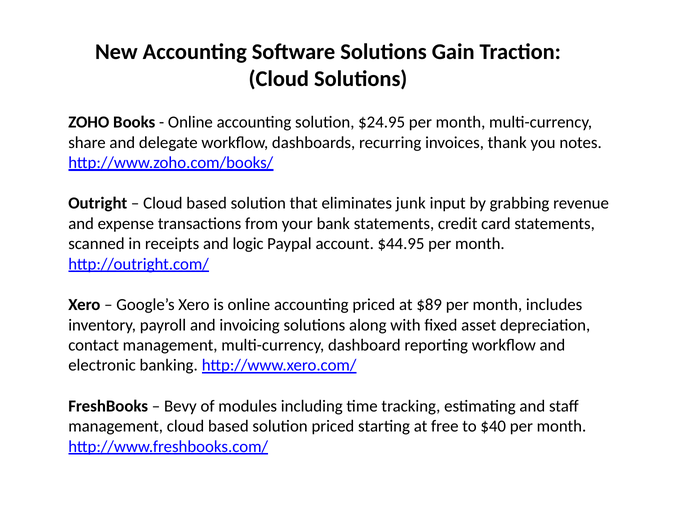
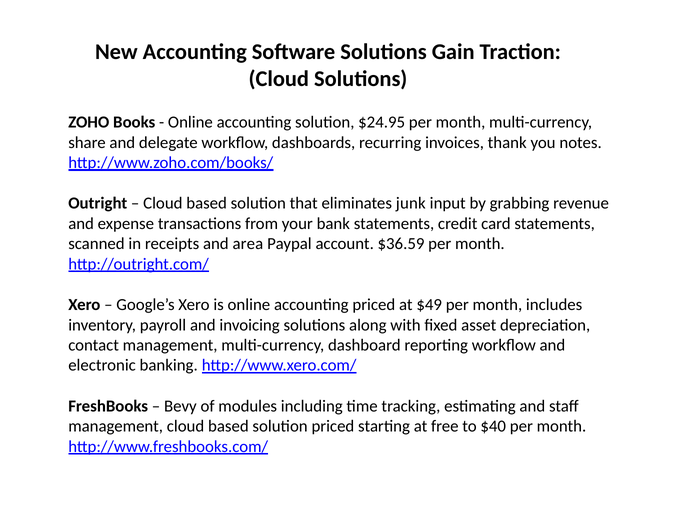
logic: logic -> area
$44.95: $44.95 -> $36.59
$89: $89 -> $49
